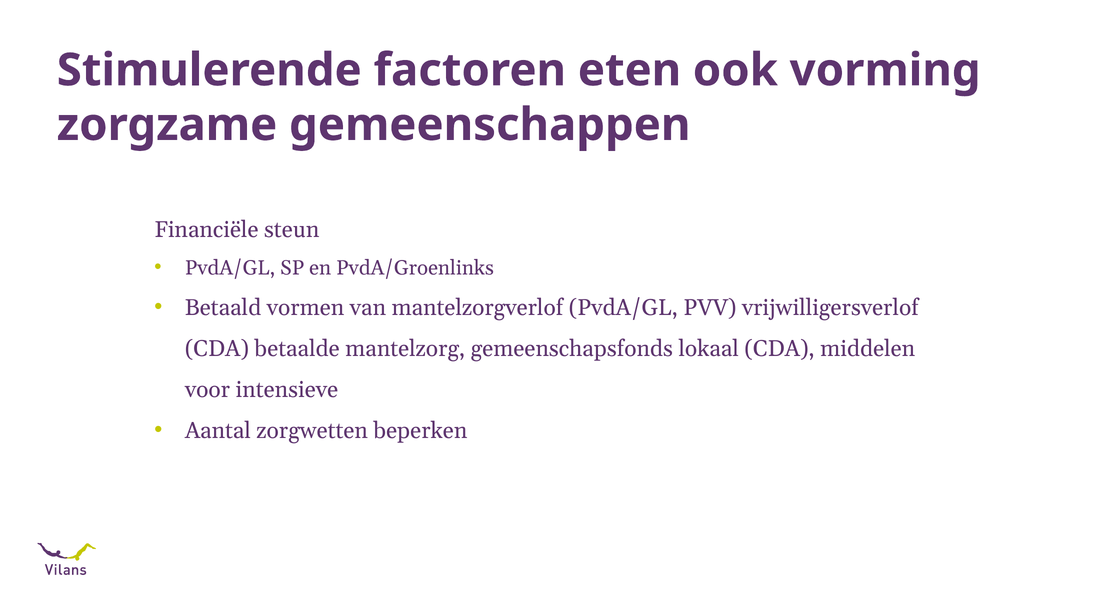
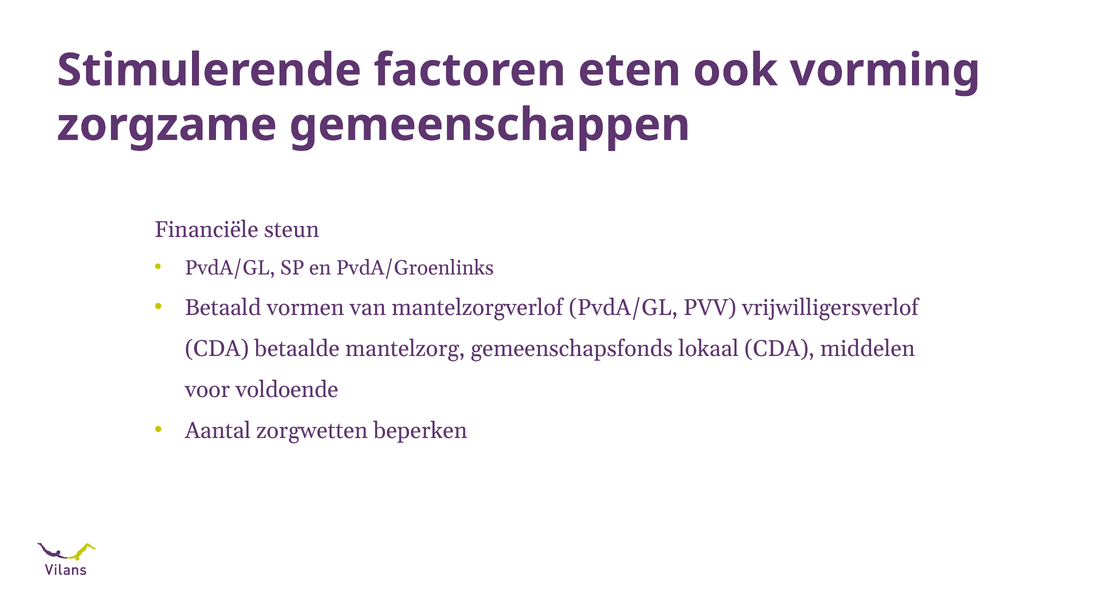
intensieve: intensieve -> voldoende
